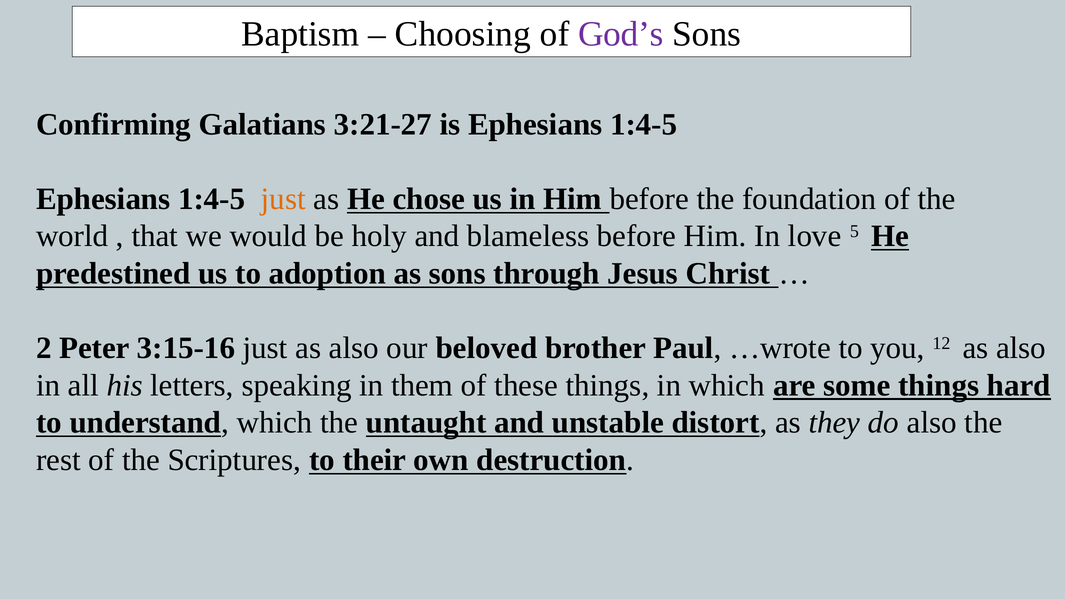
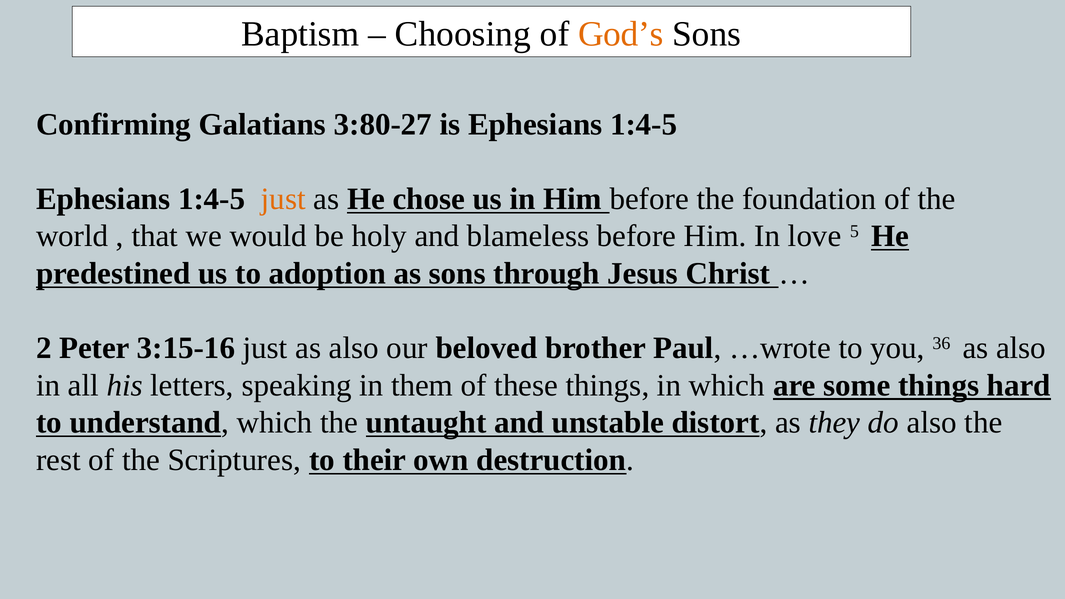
God’s colour: purple -> orange
3:21-27: 3:21-27 -> 3:80-27
12: 12 -> 36
